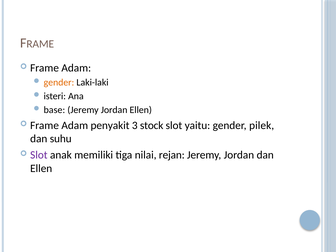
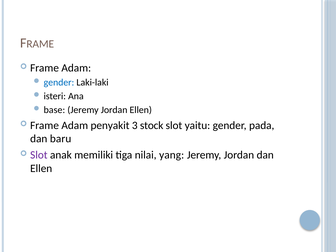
gender at (59, 82) colour: orange -> blue
pilek: pilek -> pada
suhu: suhu -> baru
rejan: rejan -> yang
